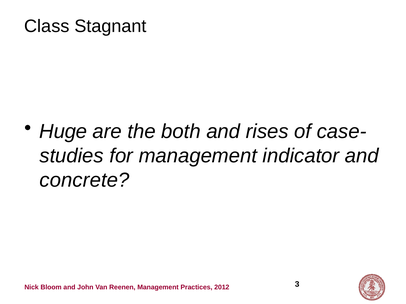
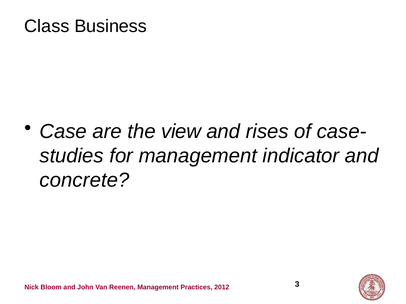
Stagnant: Stagnant -> Business
Huge: Huge -> Case
both: both -> view
